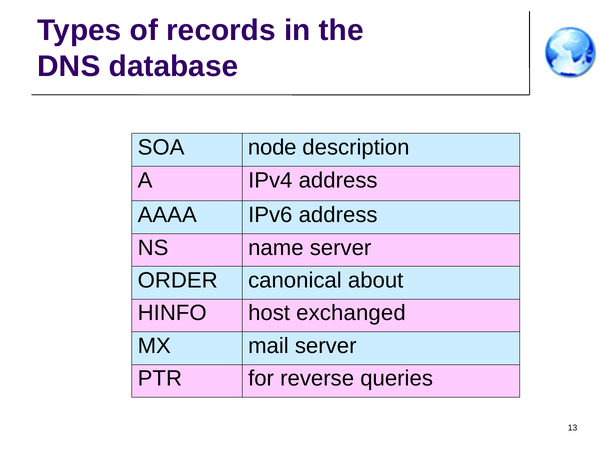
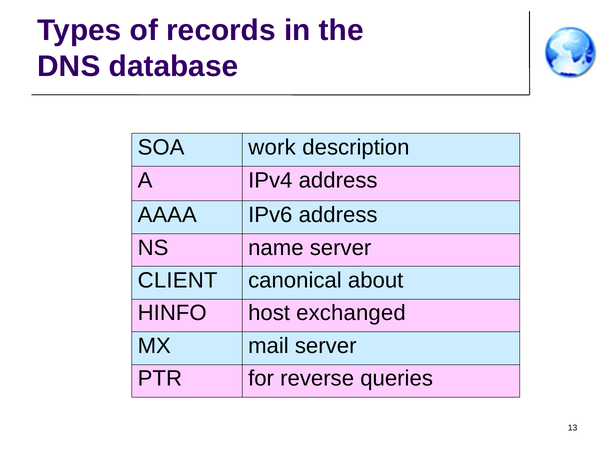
node: node -> work
ORDER: ORDER -> CLIENT
